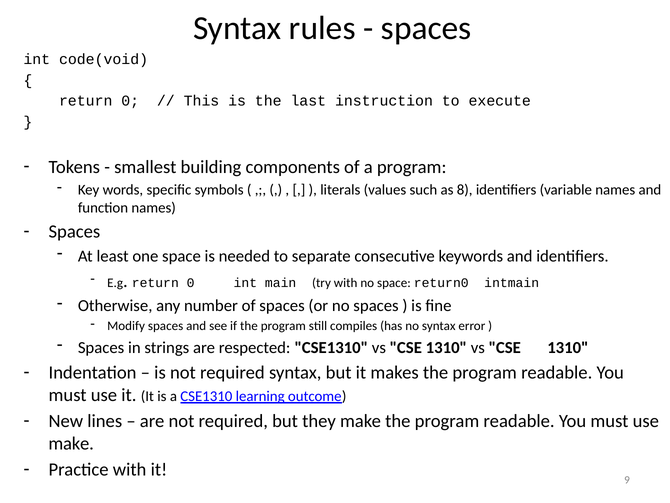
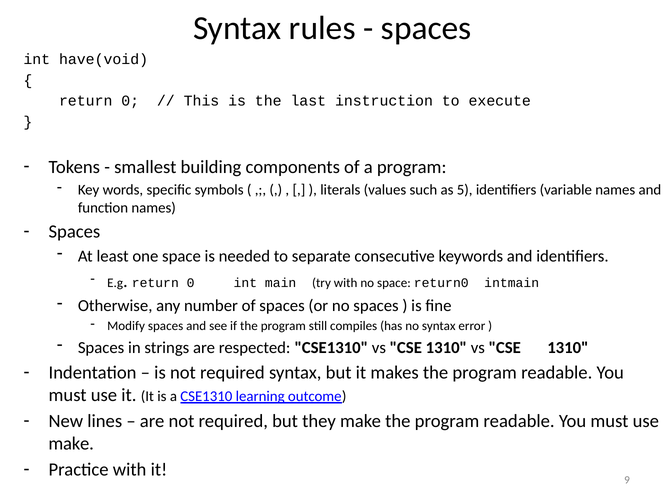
code(void: code(void -> have(void
8: 8 -> 5
